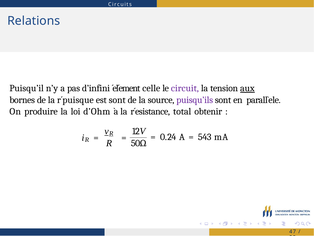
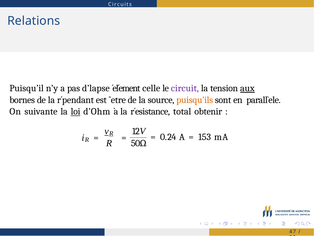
d’infini: d’infini -> d’lapse
r´puisque: r´puisque -> r´pendant
est sont: sont -> ˆetre
puisqu’ils colour: purple -> orange
produire: produire -> suivante
loi underline: none -> present
543: 543 -> 153
